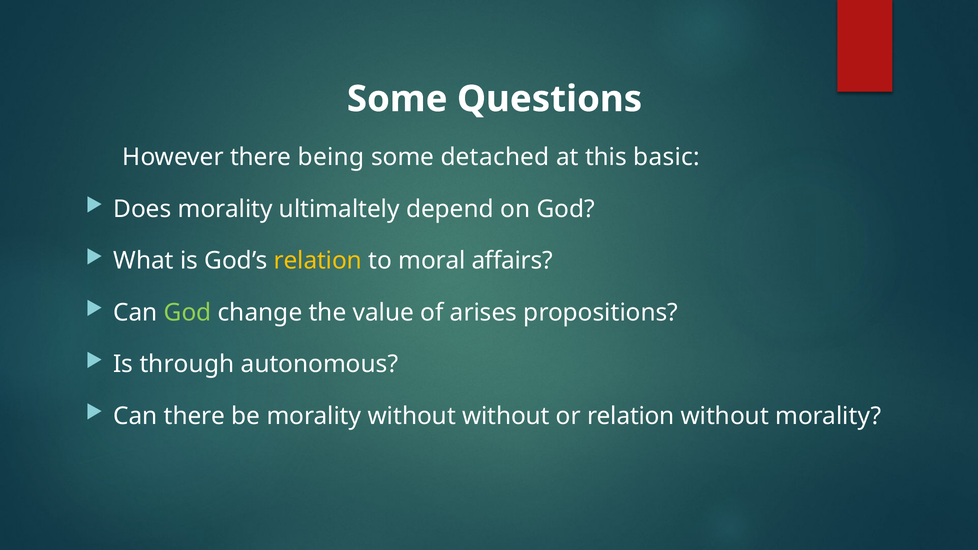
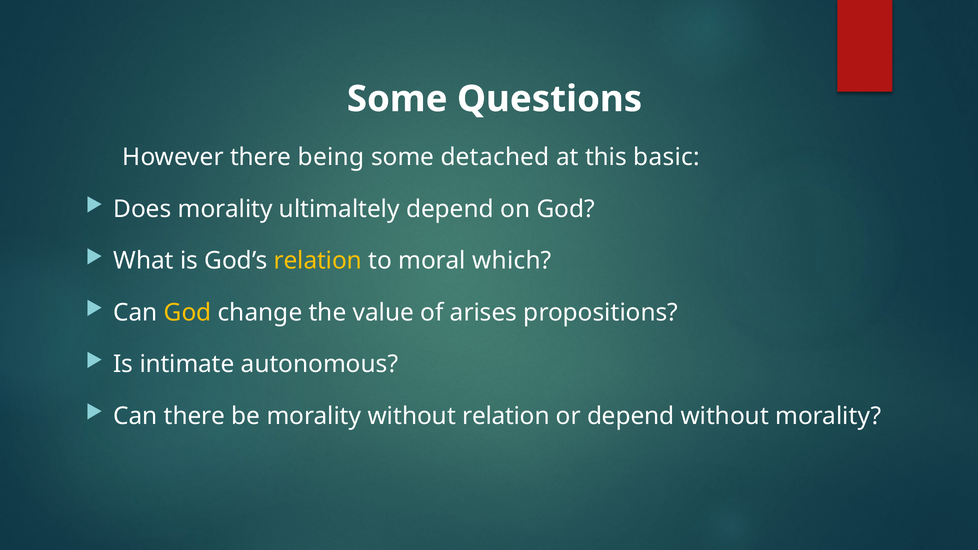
affairs: affairs -> which
God at (188, 313) colour: light green -> yellow
through: through -> intimate
without without: without -> relation
or relation: relation -> depend
